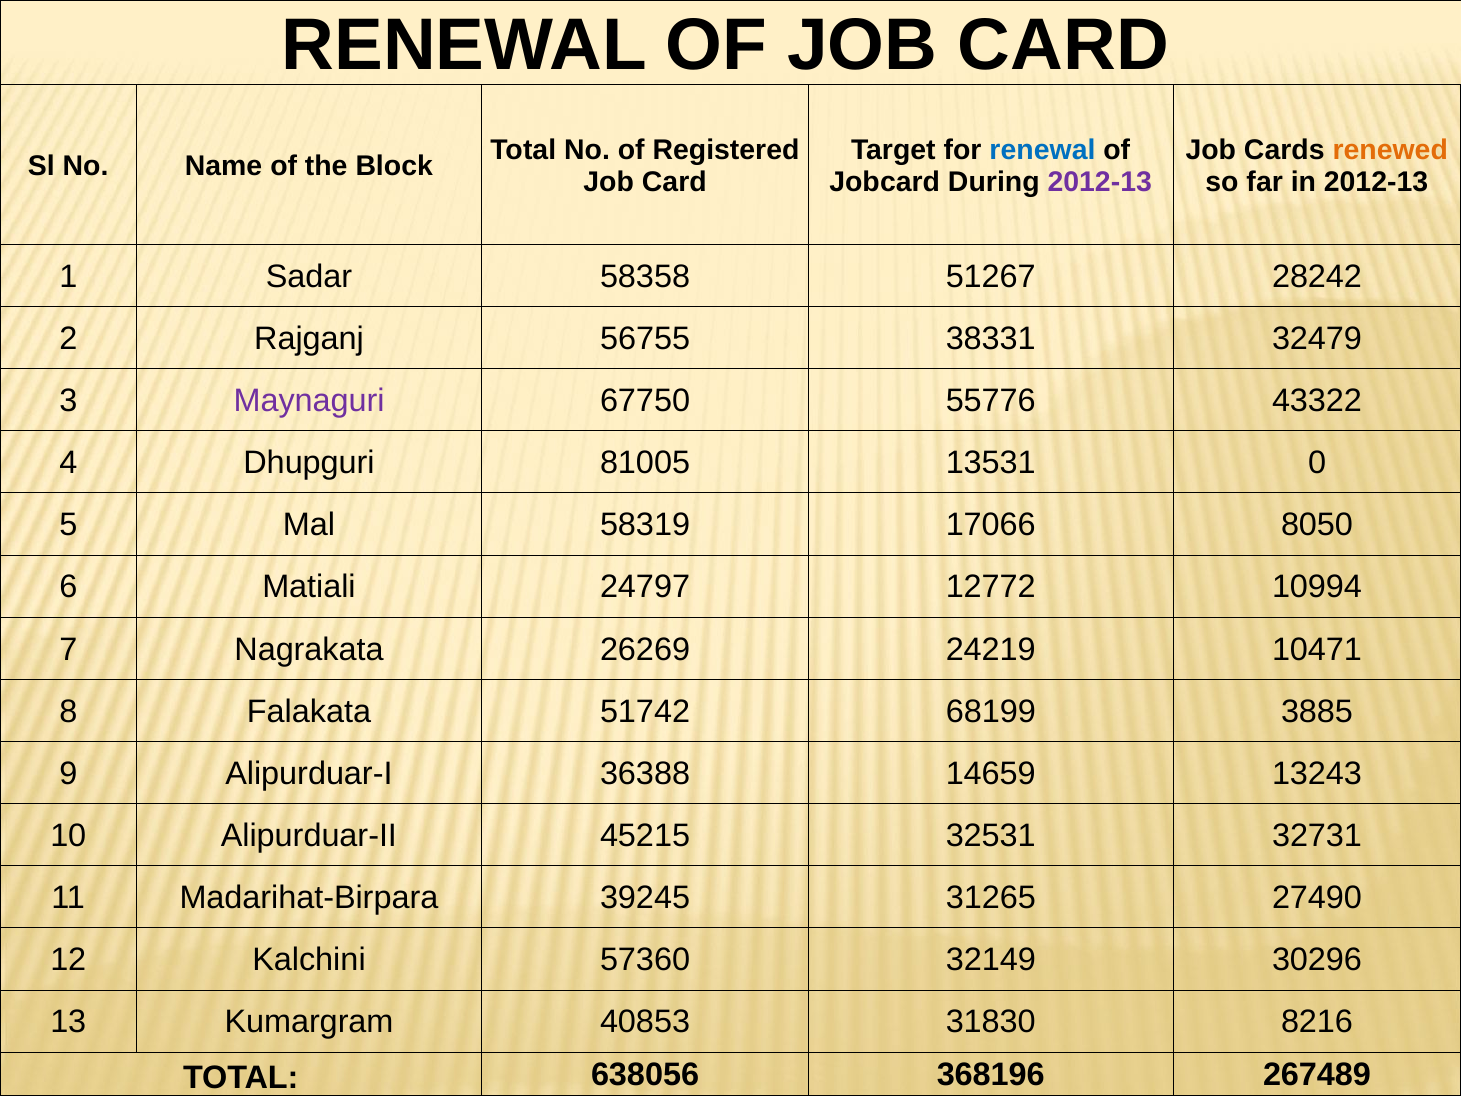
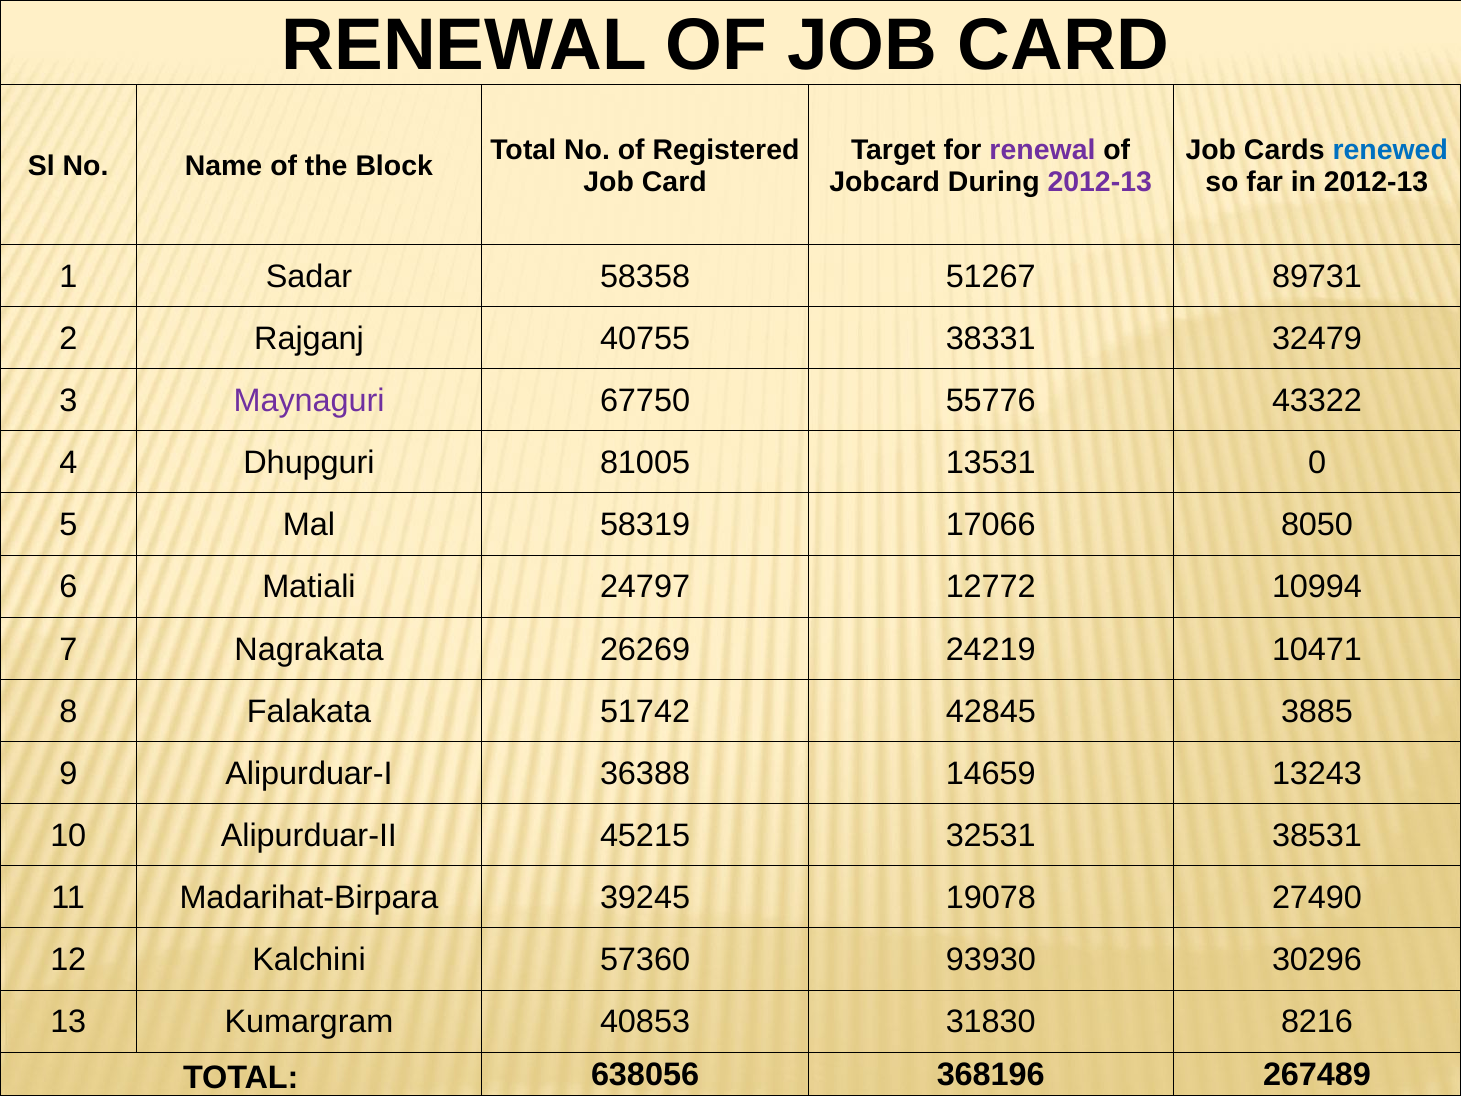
renewal at (1042, 150) colour: blue -> purple
renewed colour: orange -> blue
28242: 28242 -> 89731
56755: 56755 -> 40755
68199: 68199 -> 42845
32731: 32731 -> 38531
31265: 31265 -> 19078
32149: 32149 -> 93930
